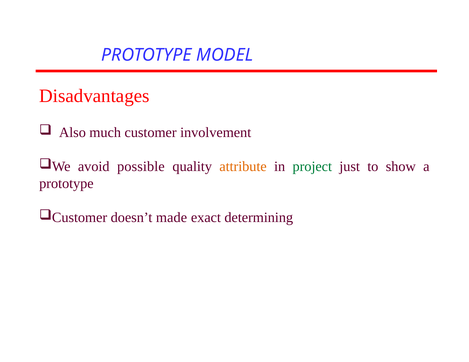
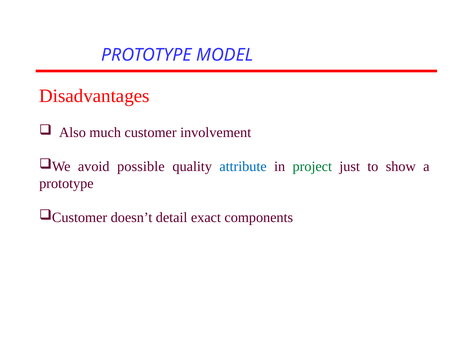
attribute colour: orange -> blue
made: made -> detail
determining: determining -> components
